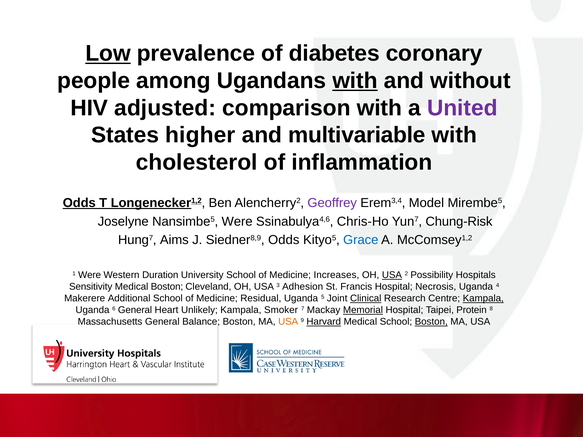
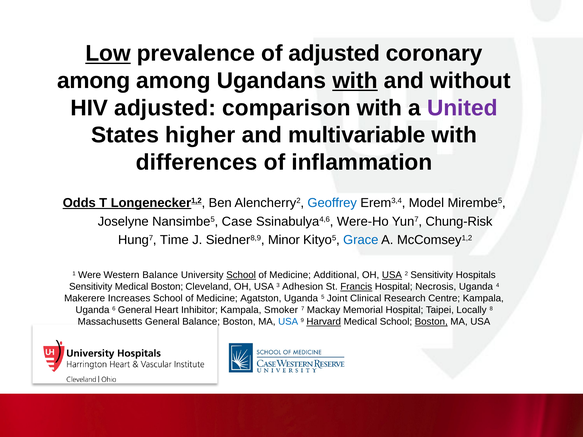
of diabetes: diabetes -> adjusted
people at (94, 81): people -> among
cholesterol: cholesterol -> differences
Geoffrey colour: purple -> blue
Nansimbe5 Were: Were -> Case
Chris-Ho: Chris-Ho -> Were-Ho
Aims: Aims -> Time
Siedner8,9 Odds: Odds -> Minor
Western Duration: Duration -> Balance
School at (241, 275) underline: none -> present
Increases: Increases -> Additional
2 Possibility: Possibility -> Sensitivity
Francis underline: none -> present
Additional: Additional -> Increases
Residual: Residual -> Agatston
Clinical underline: present -> none
Kampala at (483, 299) underline: present -> none
Unlikely: Unlikely -> Inhibitor
Memorial underline: present -> none
Protein: Protein -> Locally
USA at (288, 322) colour: orange -> blue
